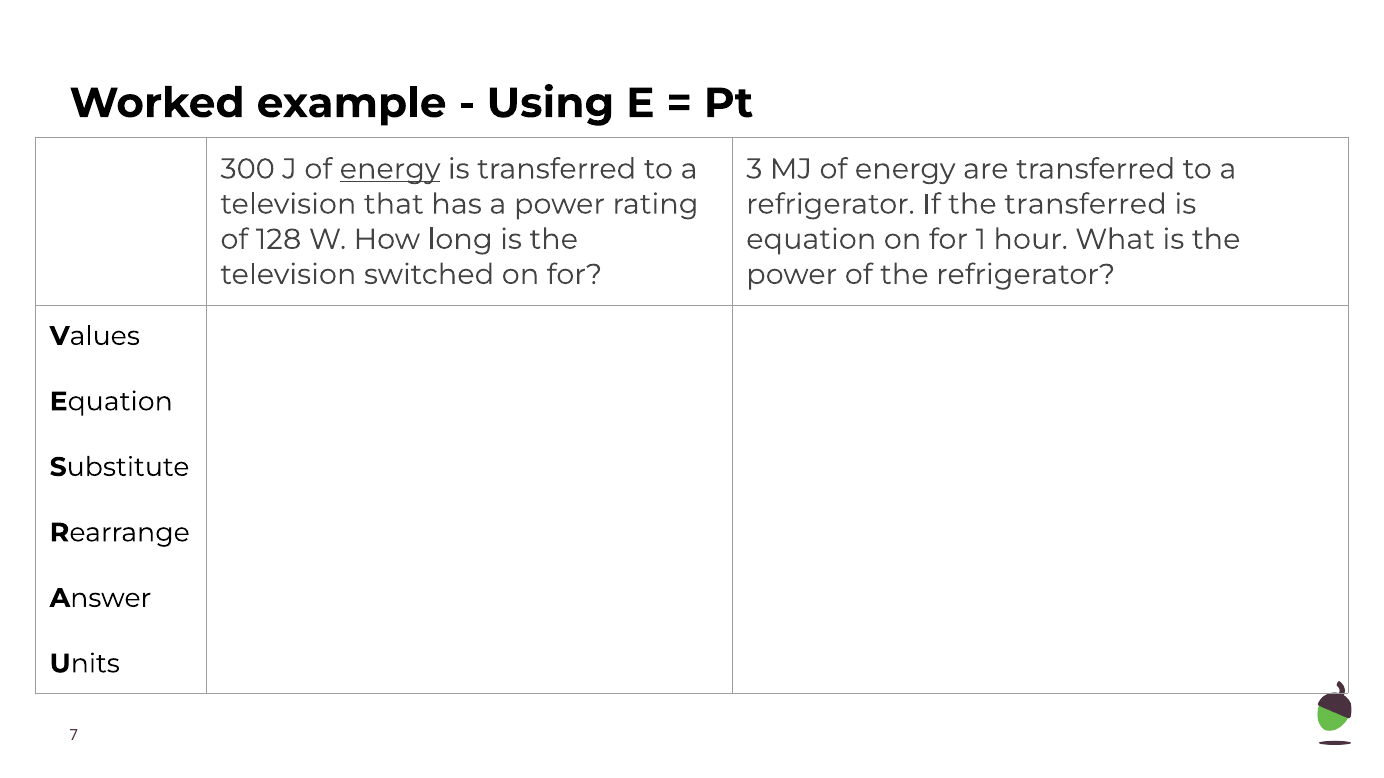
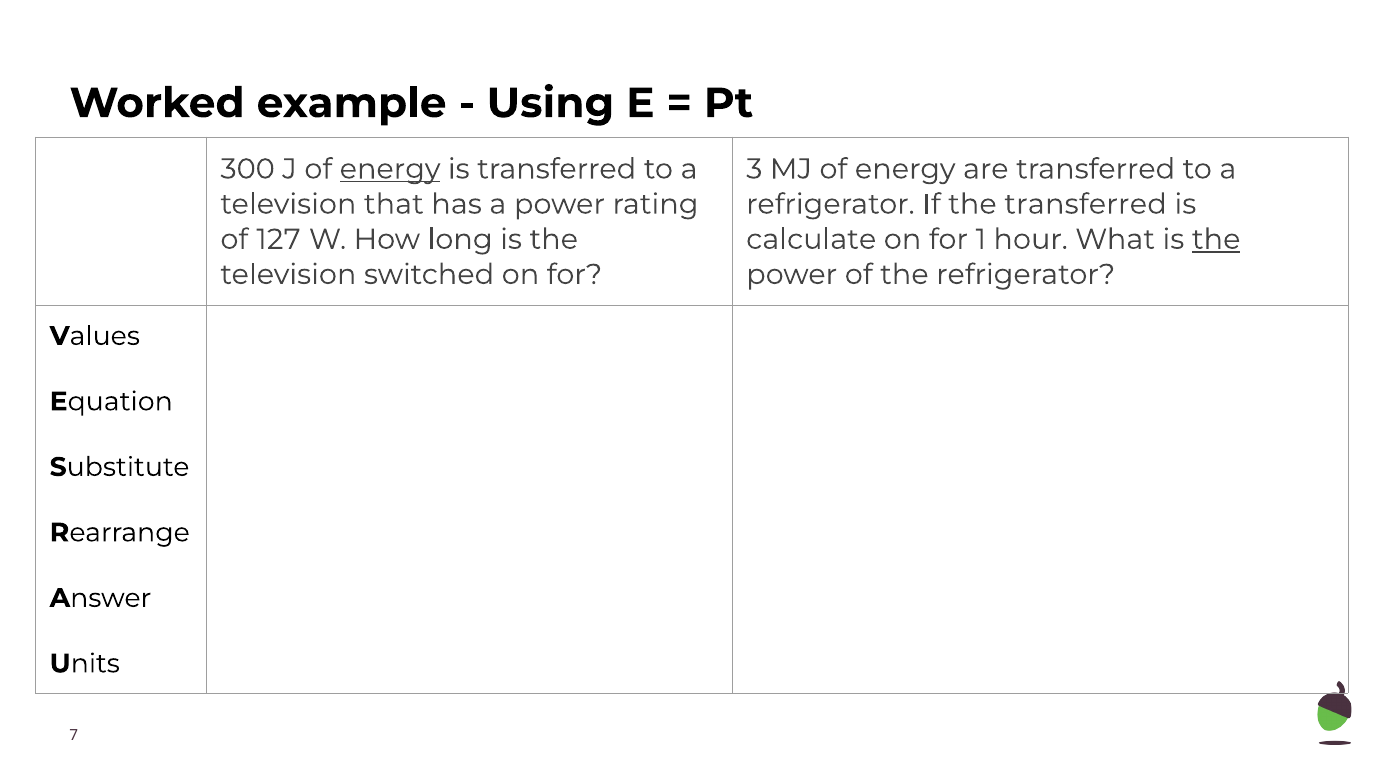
128: 128 -> 127
equation at (811, 239): equation -> calculate
the at (1216, 239) underline: none -> present
